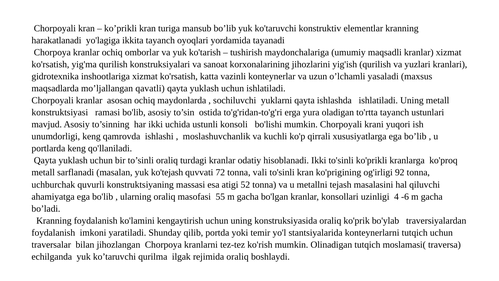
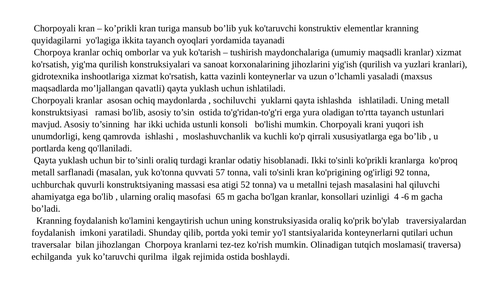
harakatlanadi: harakatlanadi -> quyidagilarni
ko'tejash: ko'tejash -> ko'tonna
72: 72 -> 57
55: 55 -> 65
konteynerlarni tutqich: tutqich -> qutilari
rejimida oraliq: oraliq -> ostida
